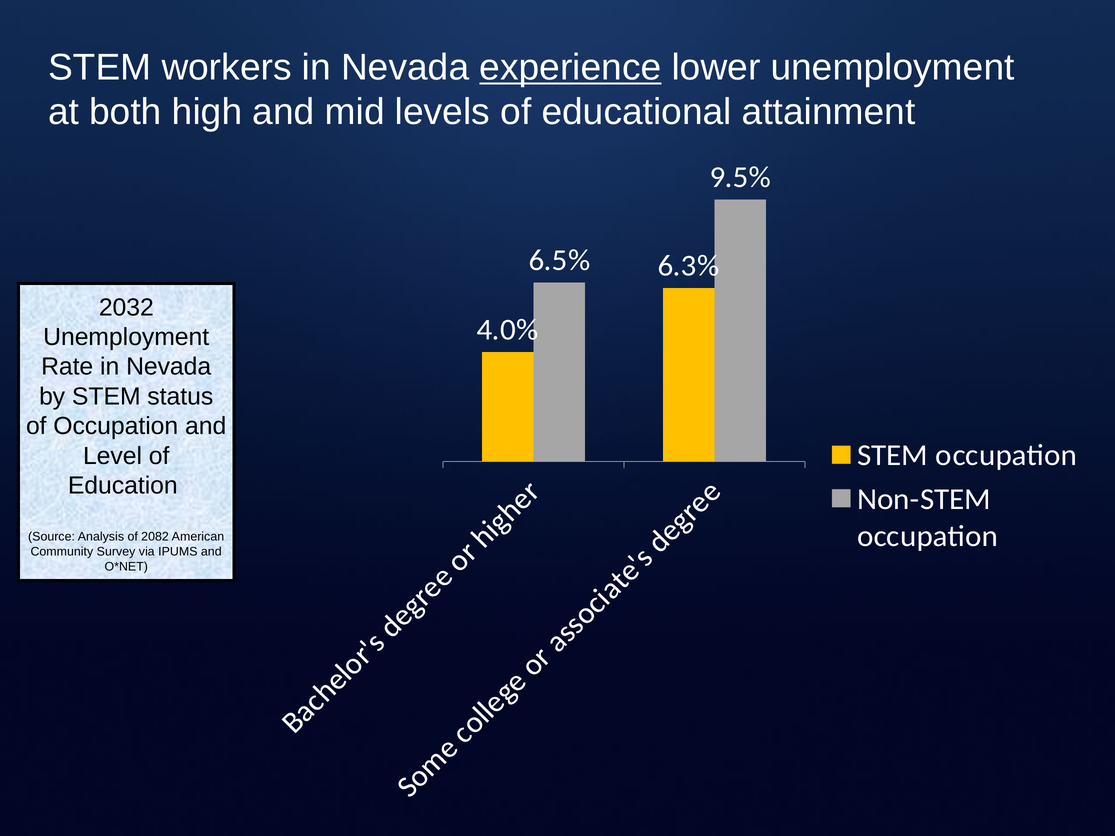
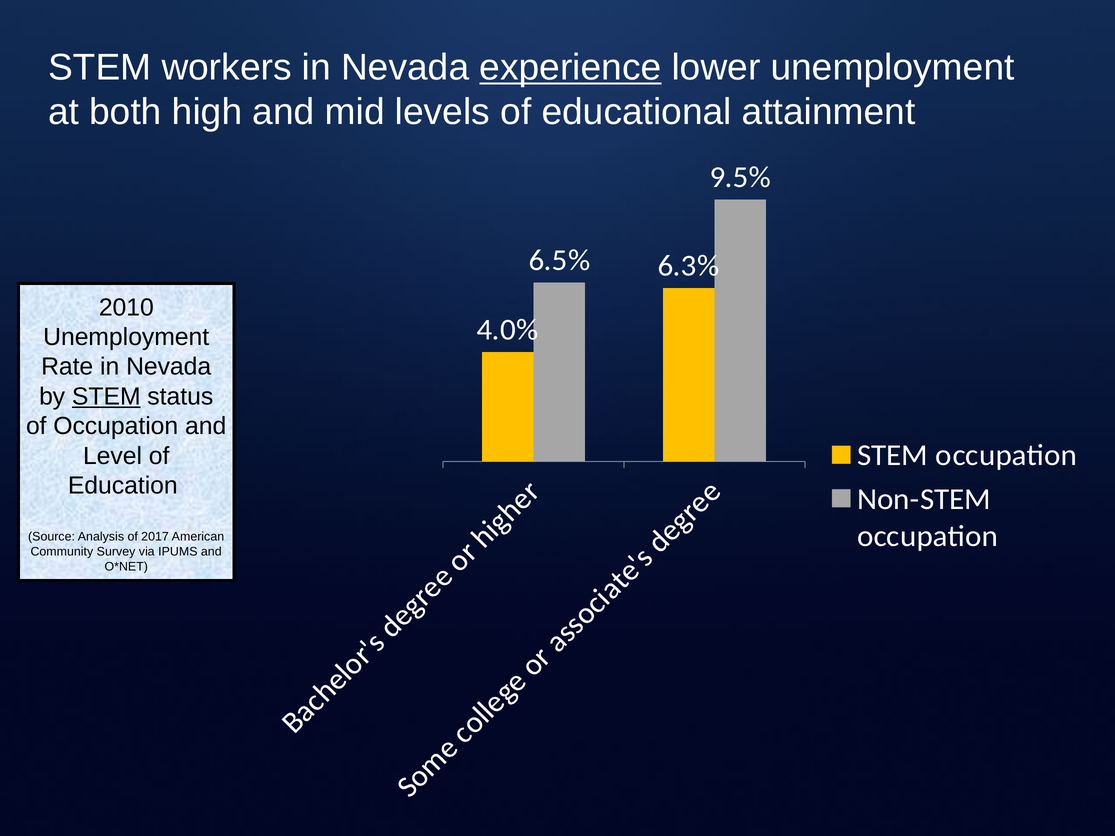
2032: 2032 -> 2010
STEM at (106, 397) underline: none -> present
2082: 2082 -> 2017
